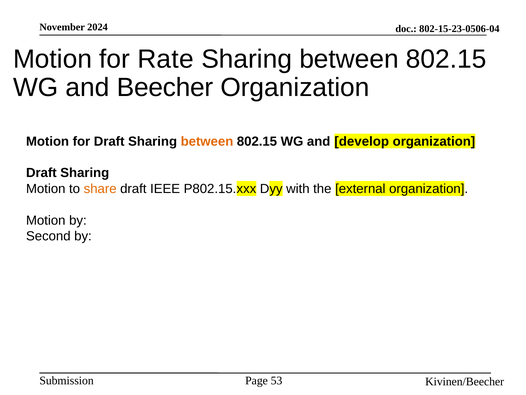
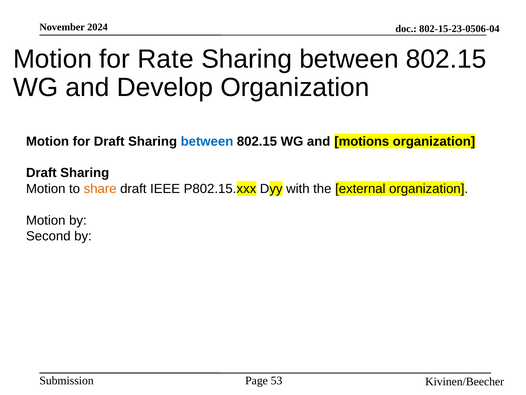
Beecher: Beecher -> Develop
between at (207, 141) colour: orange -> blue
develop: develop -> motions
